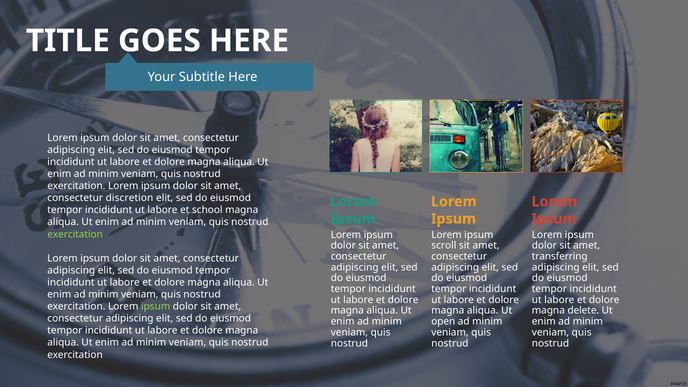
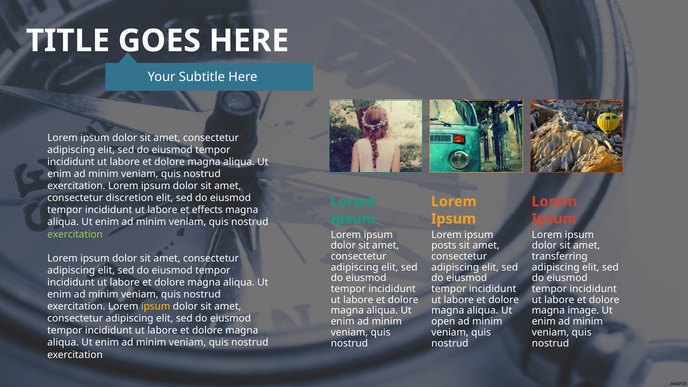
school: school -> effects
scroll: scroll -> posts
ipsum at (156, 307) colour: light green -> yellow
delete: delete -> image
